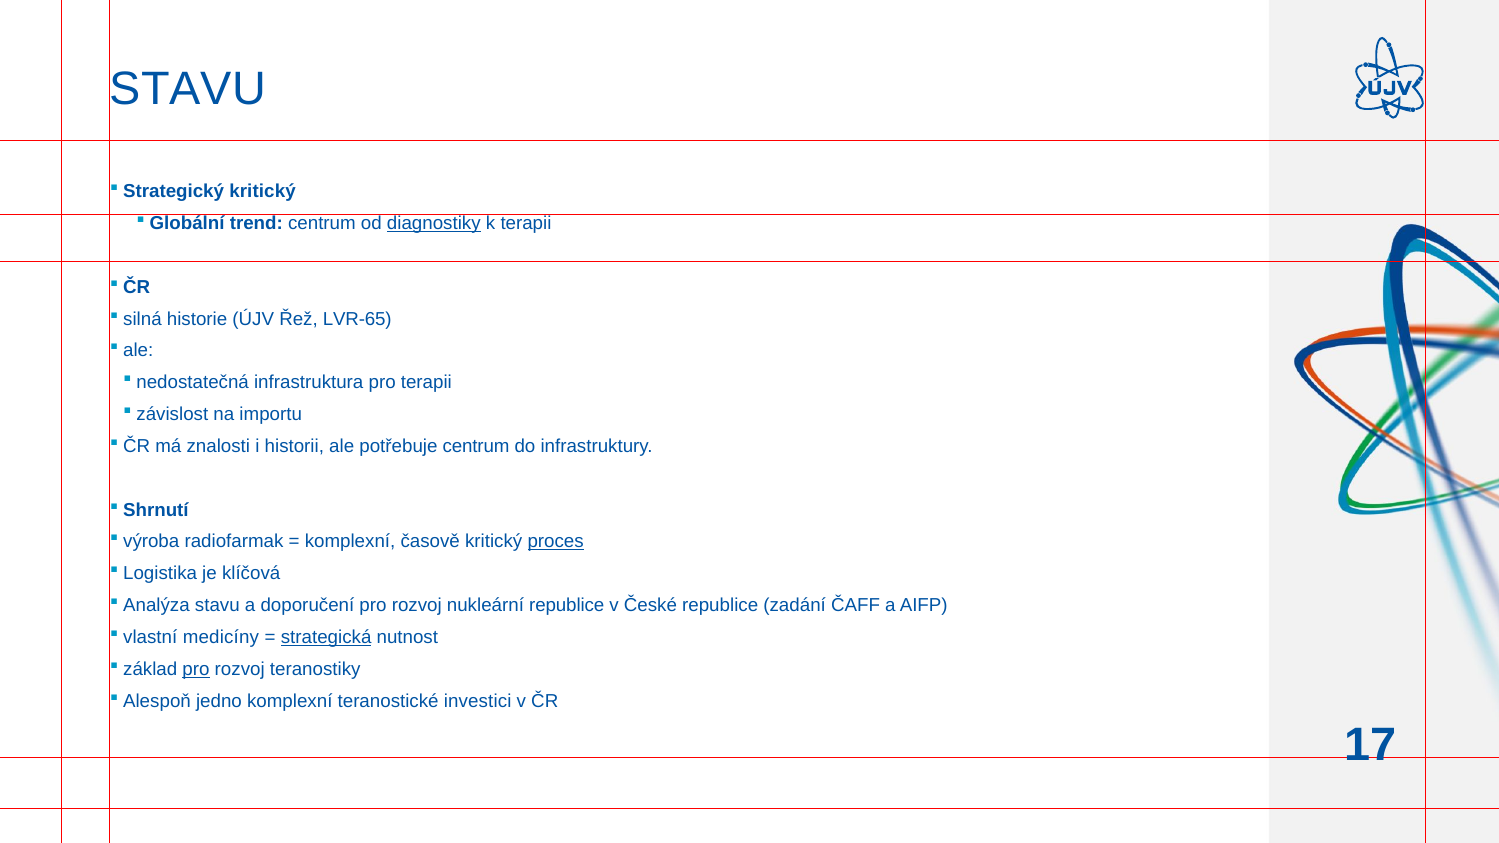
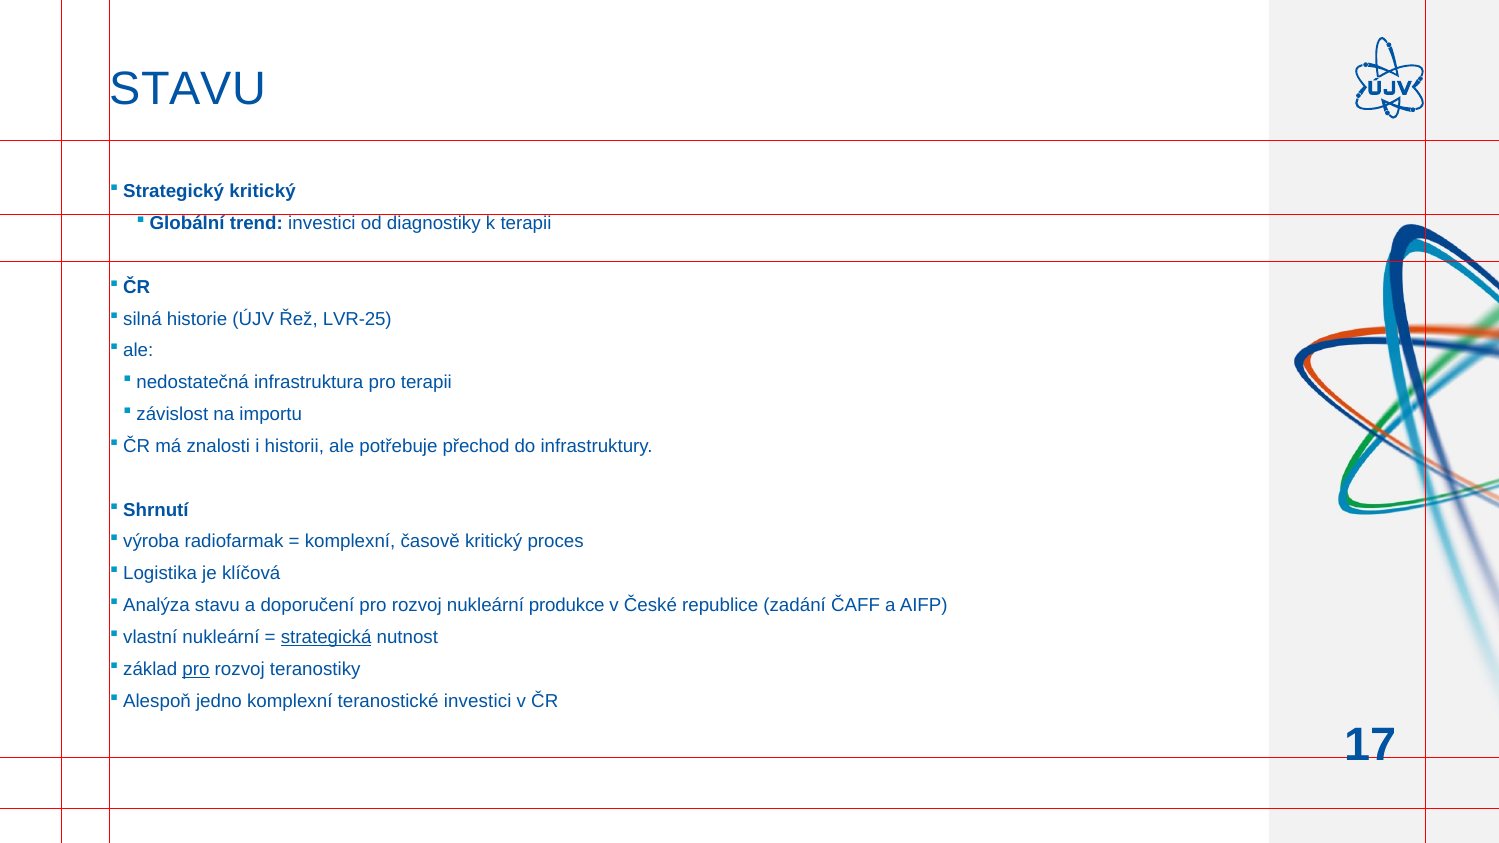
trend centrum: centrum -> investici
diagnostiky underline: present -> none
LVR‑65: LVR‑65 -> LVR‑25
potřebuje centrum: centrum -> přechod
proces underline: present -> none
nukleární republice: republice -> produkce
medicíny at (221, 637): medicíny -> nukleární
